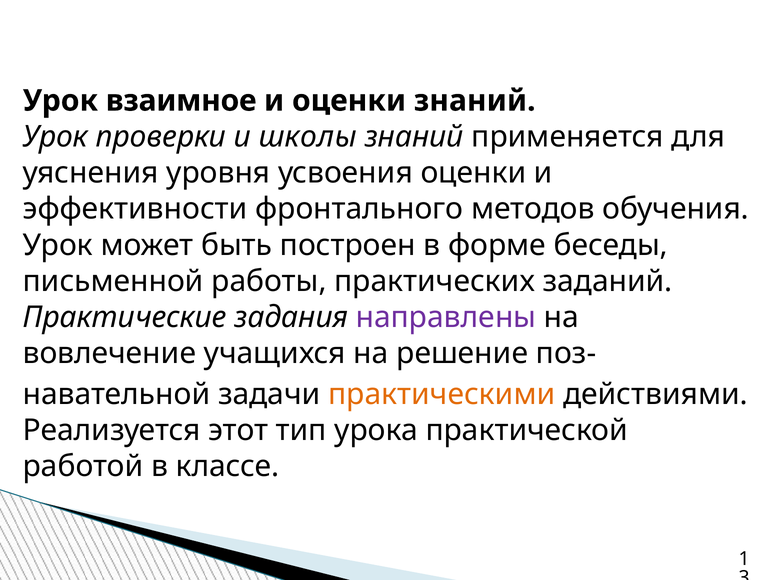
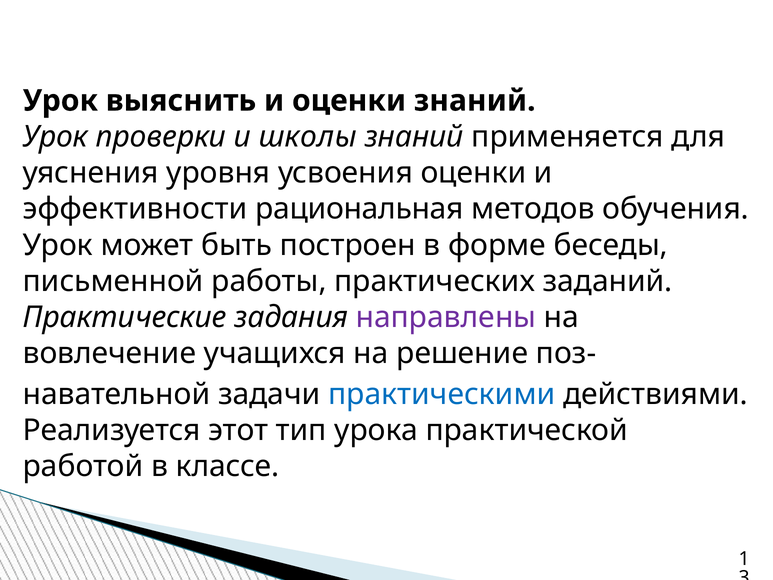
взаимное: взаимное -> выяснить
фронтального: фронтального -> рациональная
практическими colour: orange -> blue
